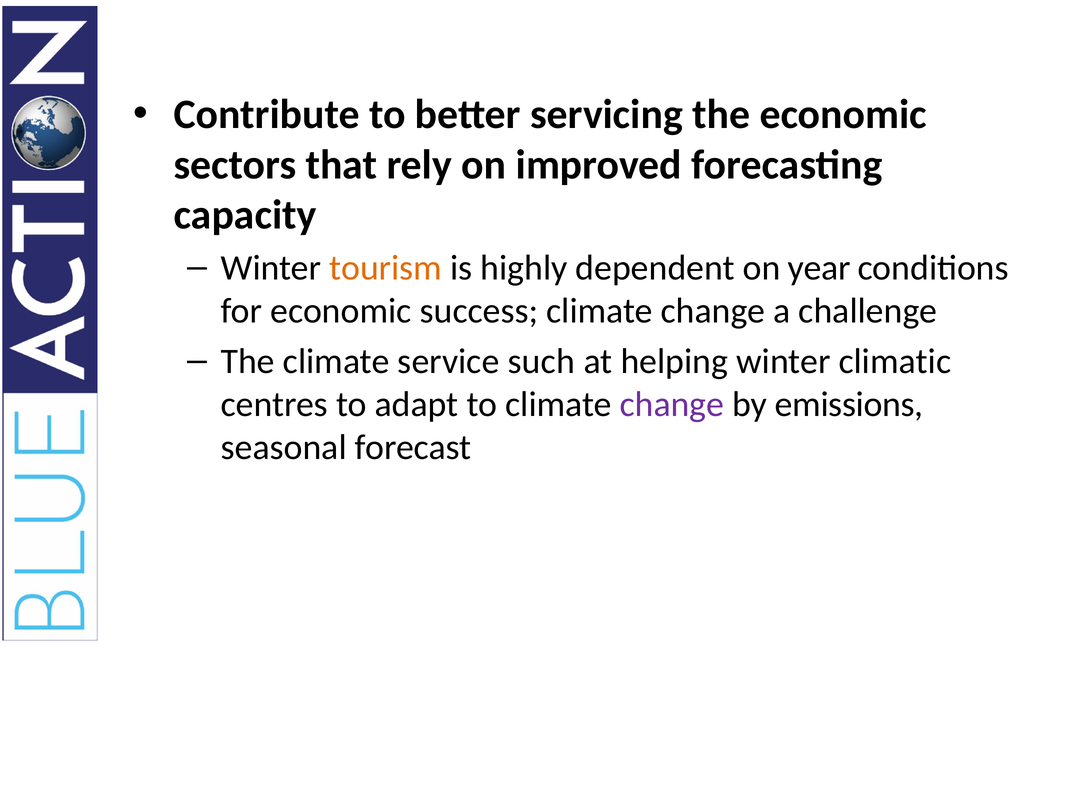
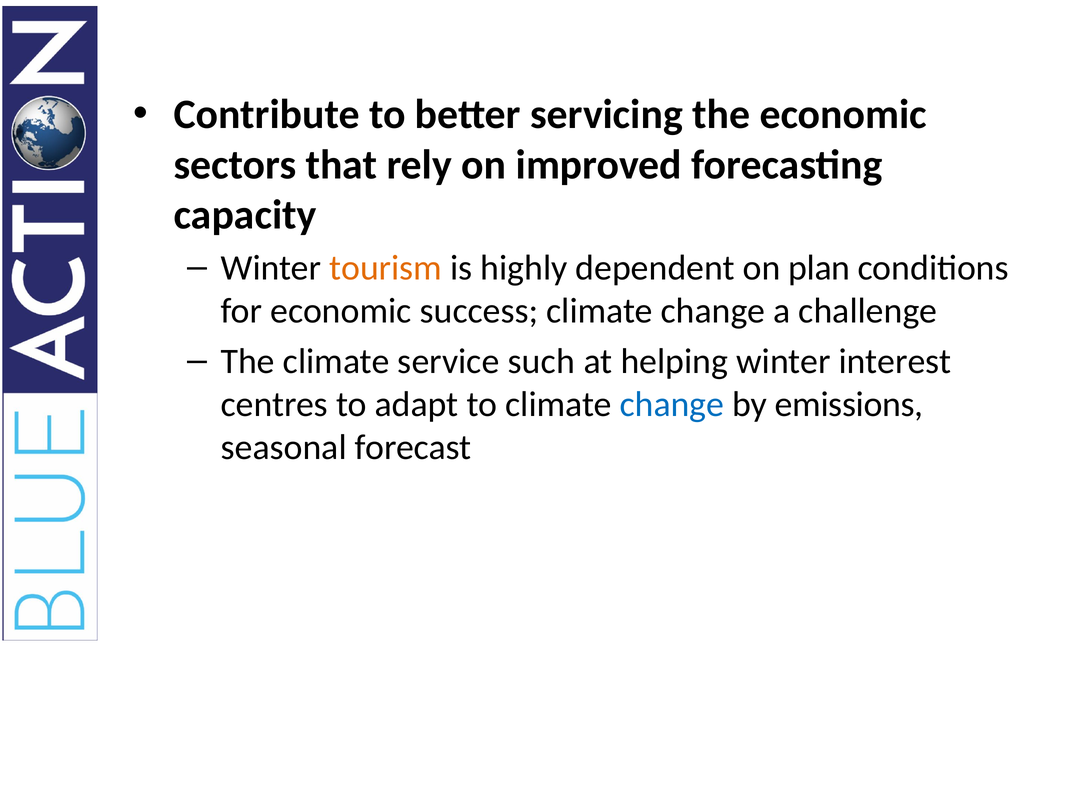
year: year -> plan
climatic: climatic -> interest
change at (672, 404) colour: purple -> blue
